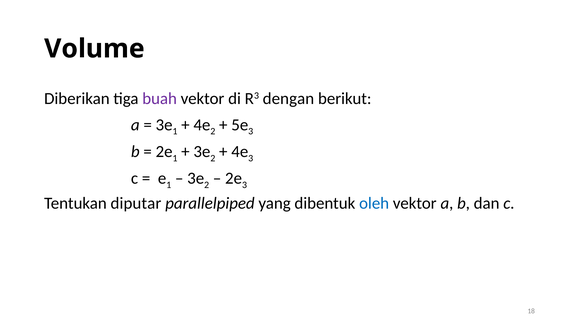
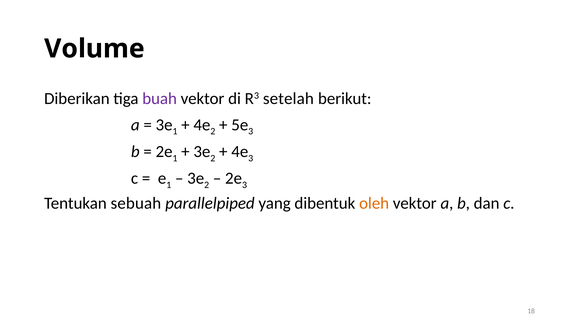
dengan: dengan -> setelah
diputar: diputar -> sebuah
oleh colour: blue -> orange
